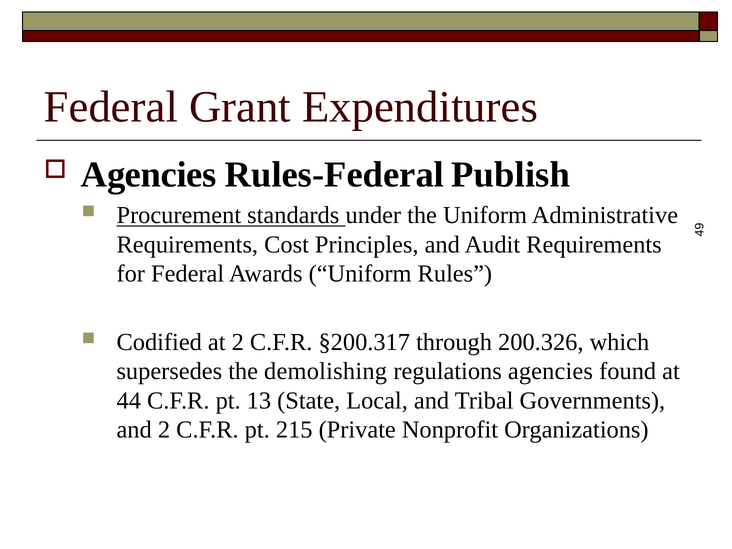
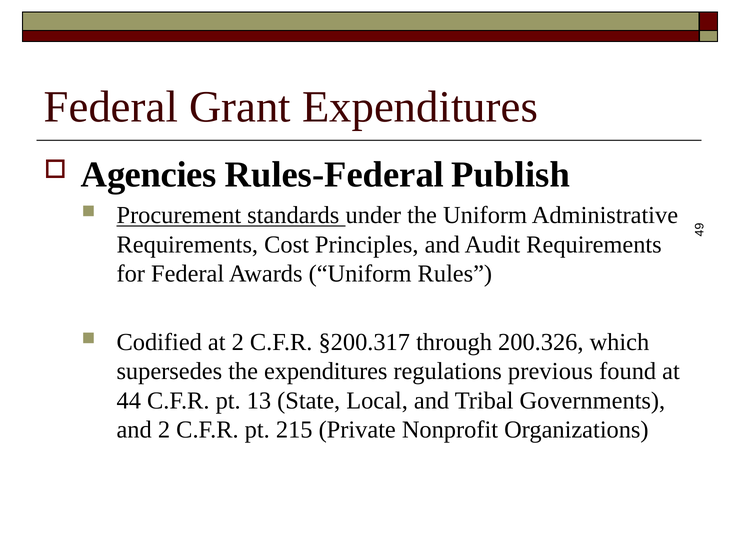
the demolishing: demolishing -> expenditures
regulations agencies: agencies -> previous
